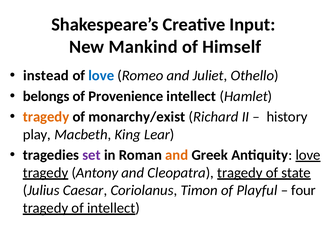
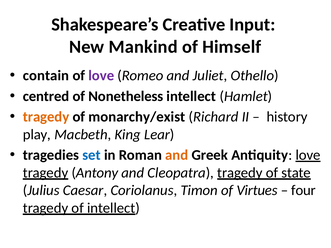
instead: instead -> contain
love at (101, 76) colour: blue -> purple
belongs: belongs -> centred
Provenience: Provenience -> Nonetheless
set colour: purple -> blue
Playful: Playful -> Virtues
